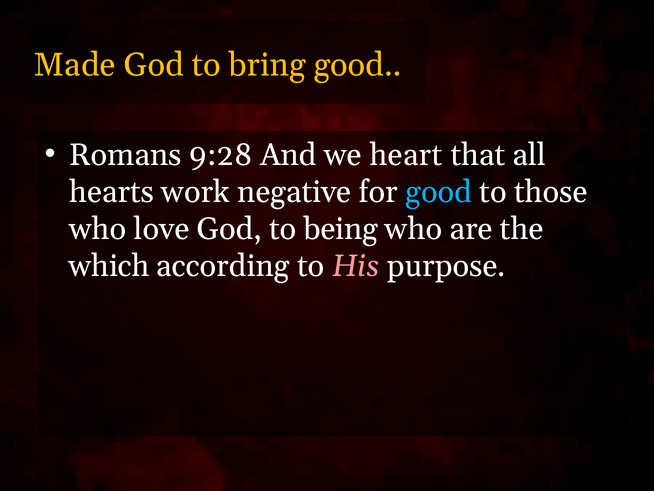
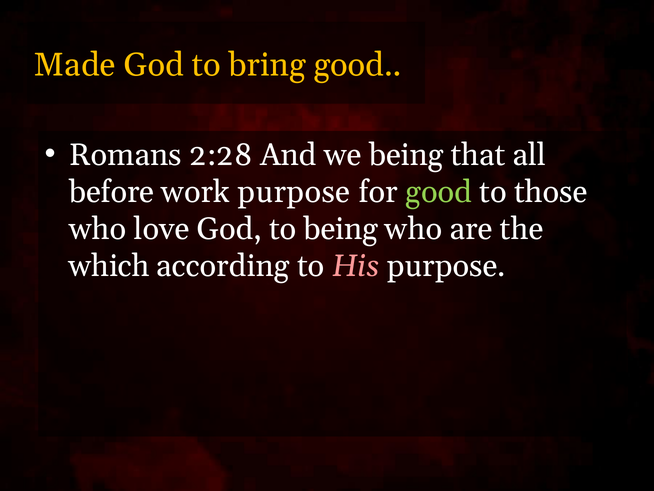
9:28: 9:28 -> 2:28
we heart: heart -> being
hearts: hearts -> before
work negative: negative -> purpose
good at (439, 192) colour: light blue -> light green
